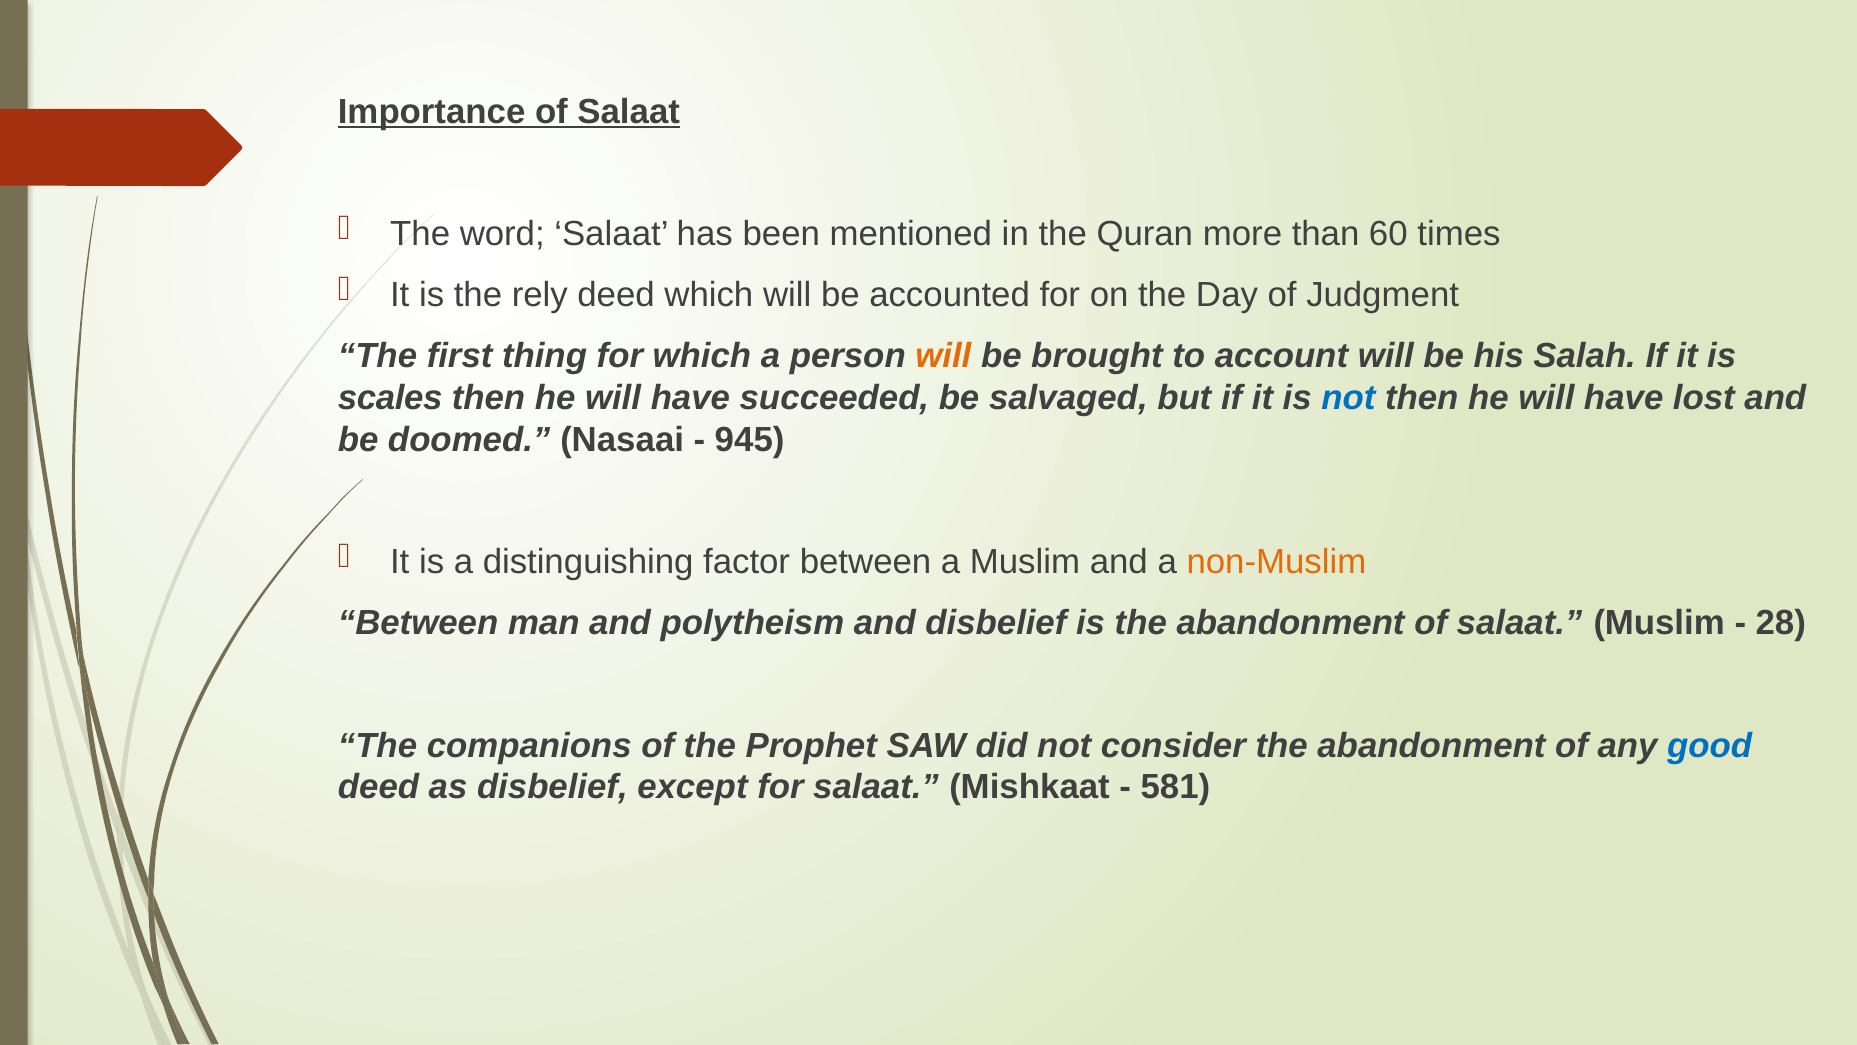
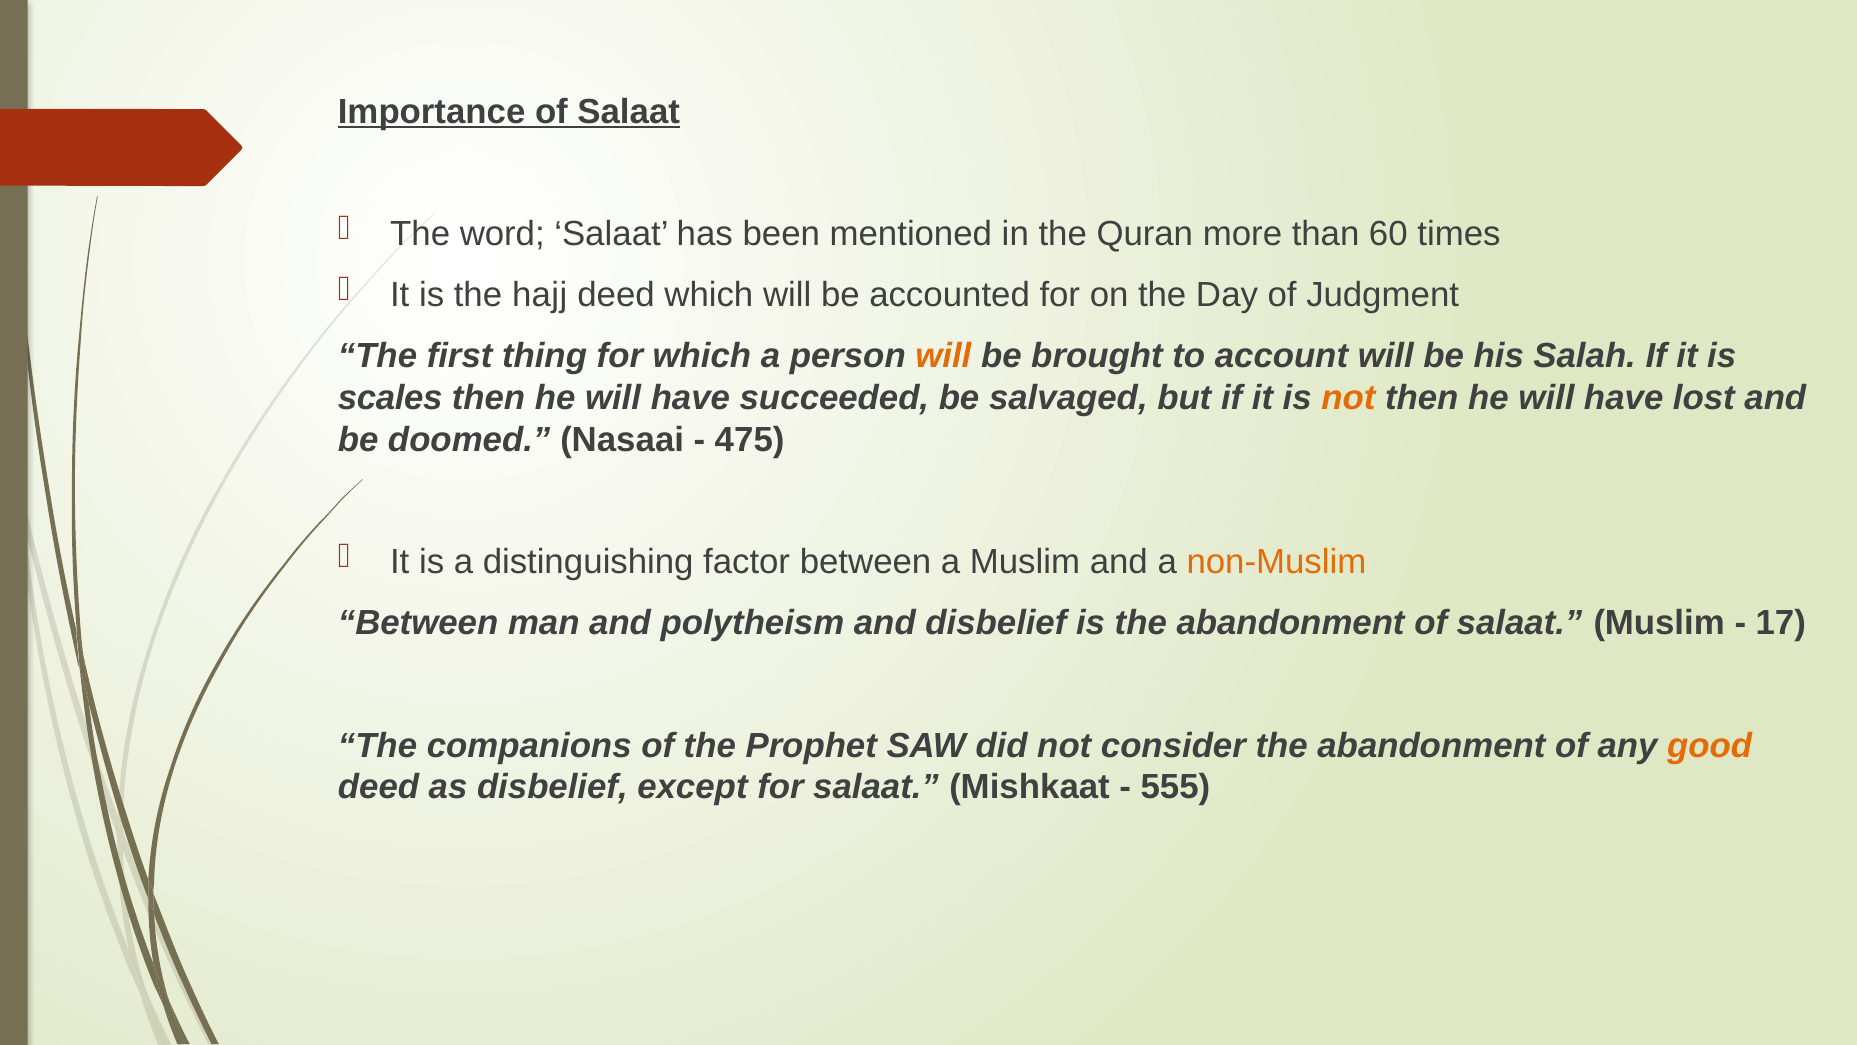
rely: rely -> hajj
not at (1348, 398) colour: blue -> orange
945: 945 -> 475
28: 28 -> 17
good colour: blue -> orange
581: 581 -> 555
